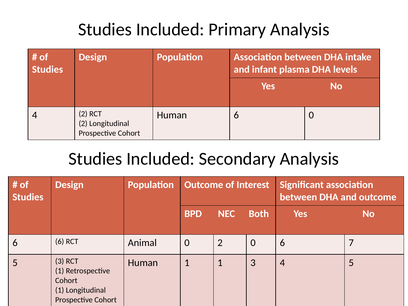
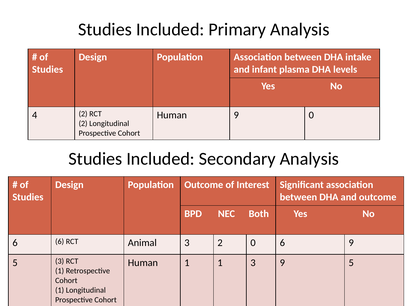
Human 6: 6 -> 9
Animal 0: 0 -> 3
6 7: 7 -> 9
3 4: 4 -> 9
